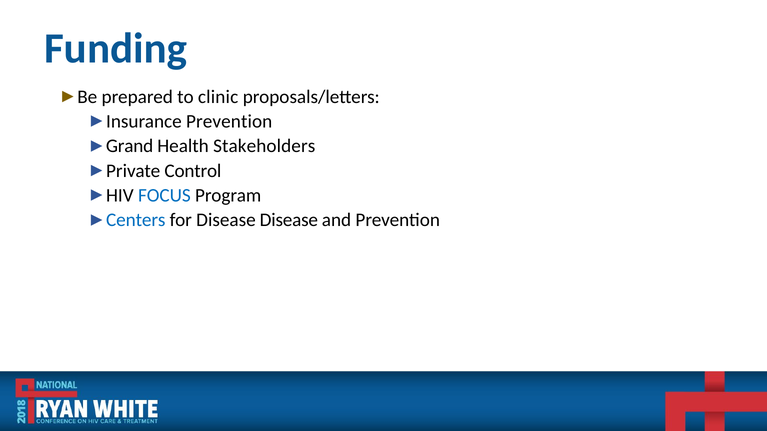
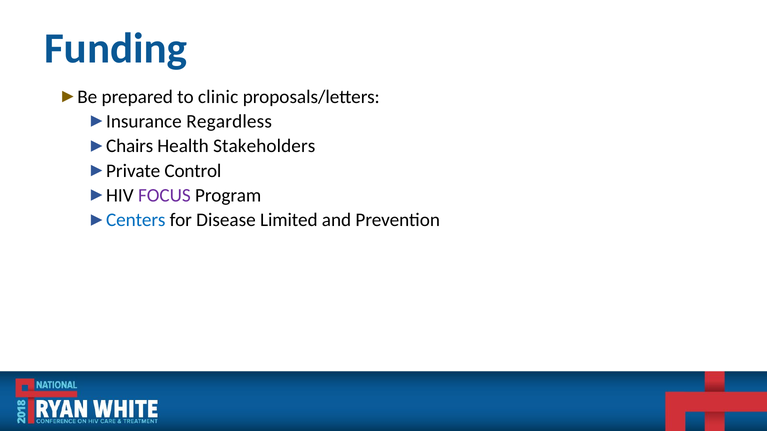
Insurance Prevention: Prevention -> Regardless
Grand: Grand -> Chairs
FOCUS colour: blue -> purple
Disease Disease: Disease -> Limited
